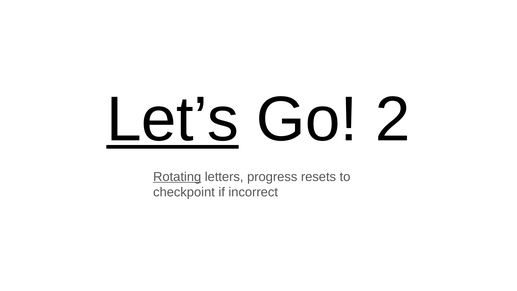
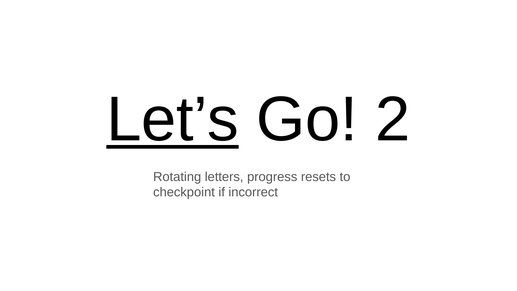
Rotating underline: present -> none
